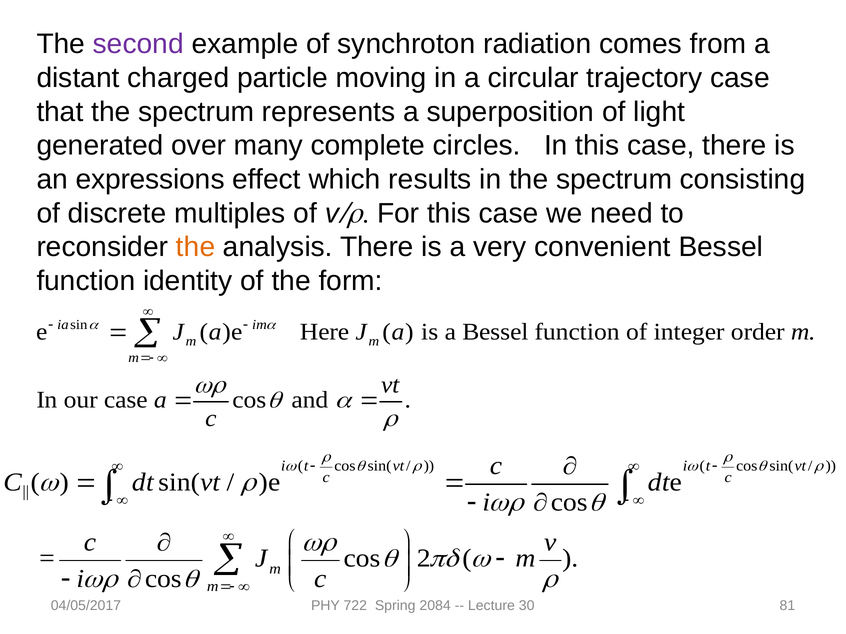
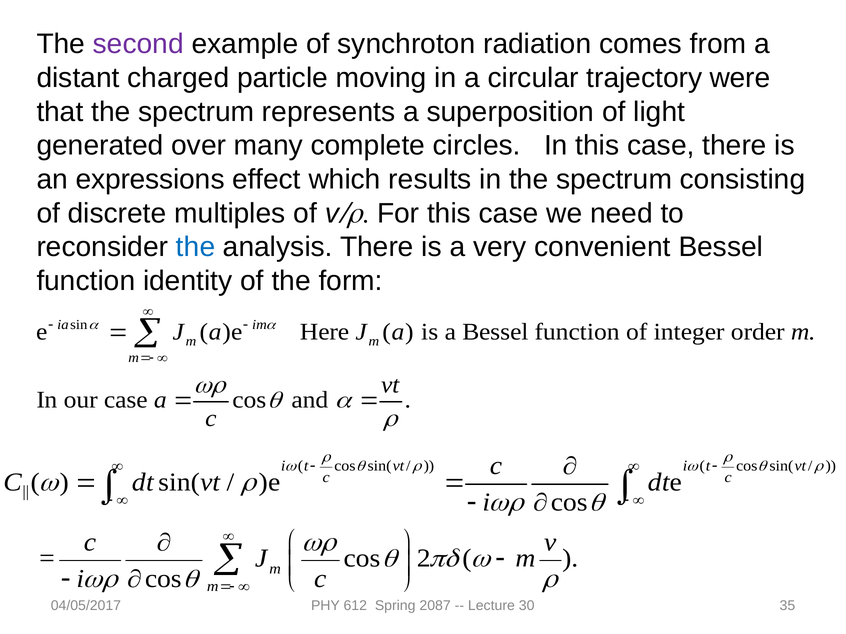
trajectory case: case -> were
the at (196, 247) colour: orange -> blue
722: 722 -> 612
2084: 2084 -> 2087
81: 81 -> 35
